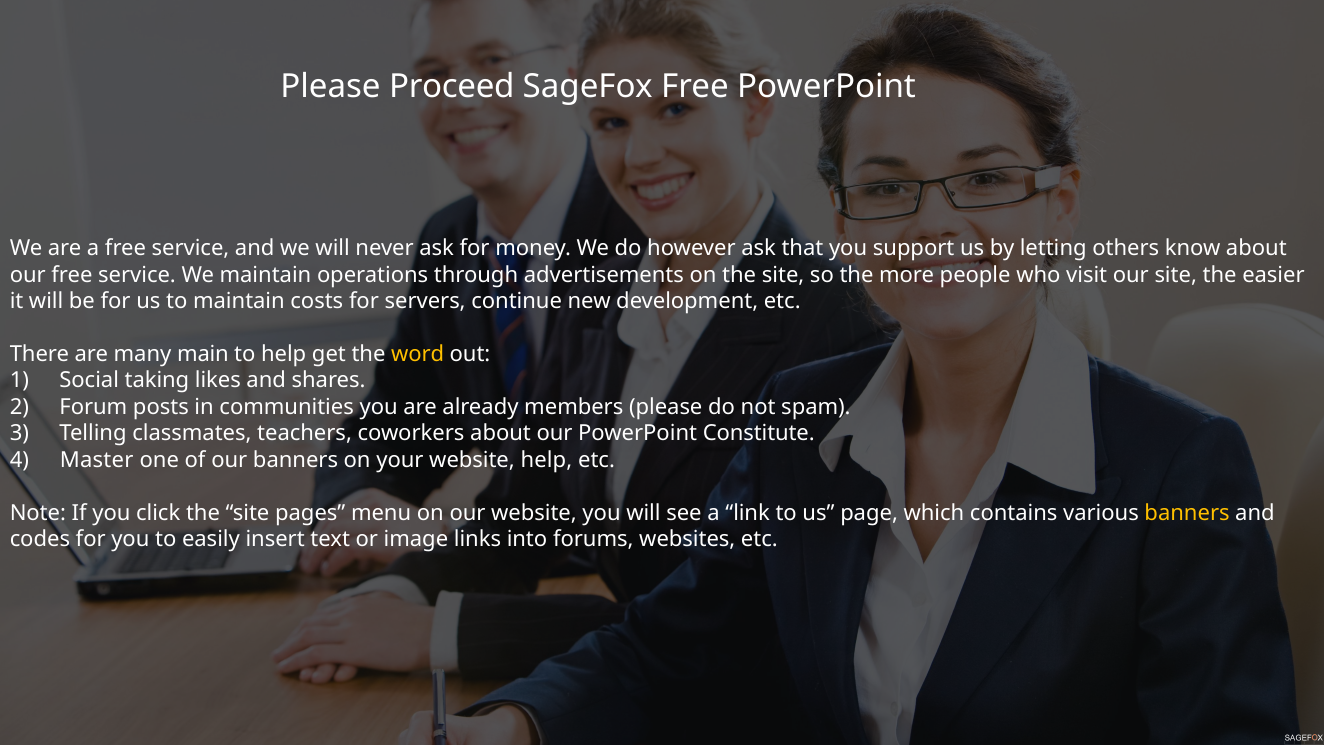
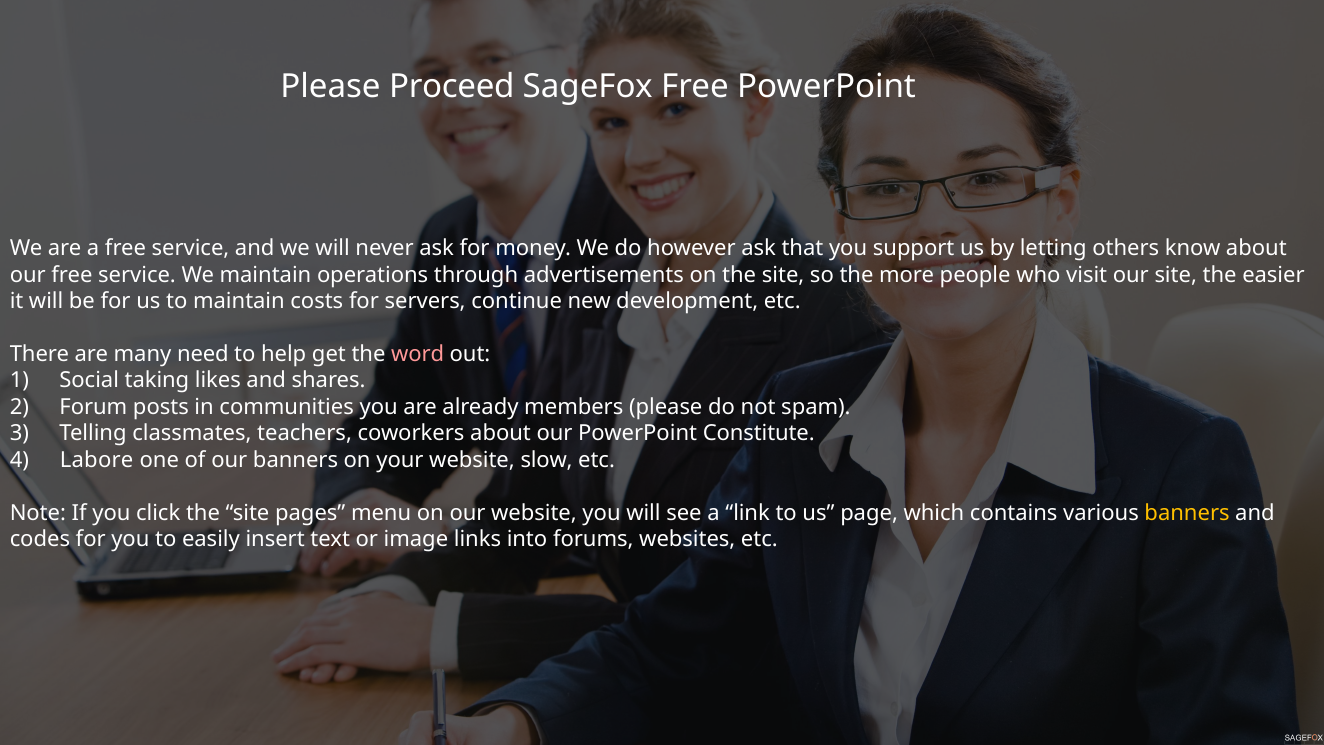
main: main -> need
word colour: yellow -> pink
Master: Master -> Labore
website help: help -> slow
